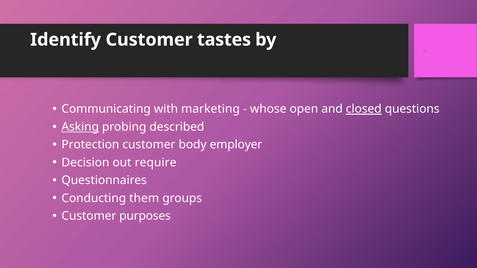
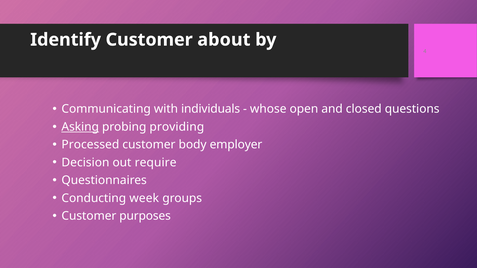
tastes: tastes -> about
marketing: marketing -> individuals
closed underline: present -> none
described: described -> providing
Protection: Protection -> Processed
them: them -> week
